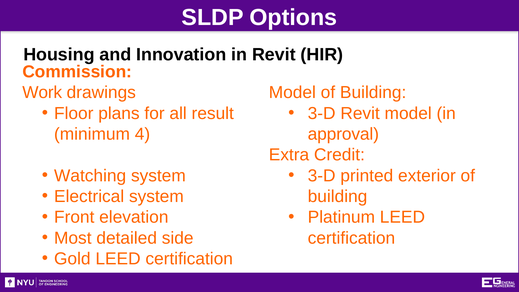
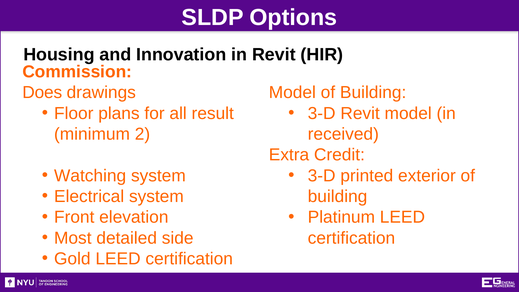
Work: Work -> Does
4: 4 -> 2
approval: approval -> received
